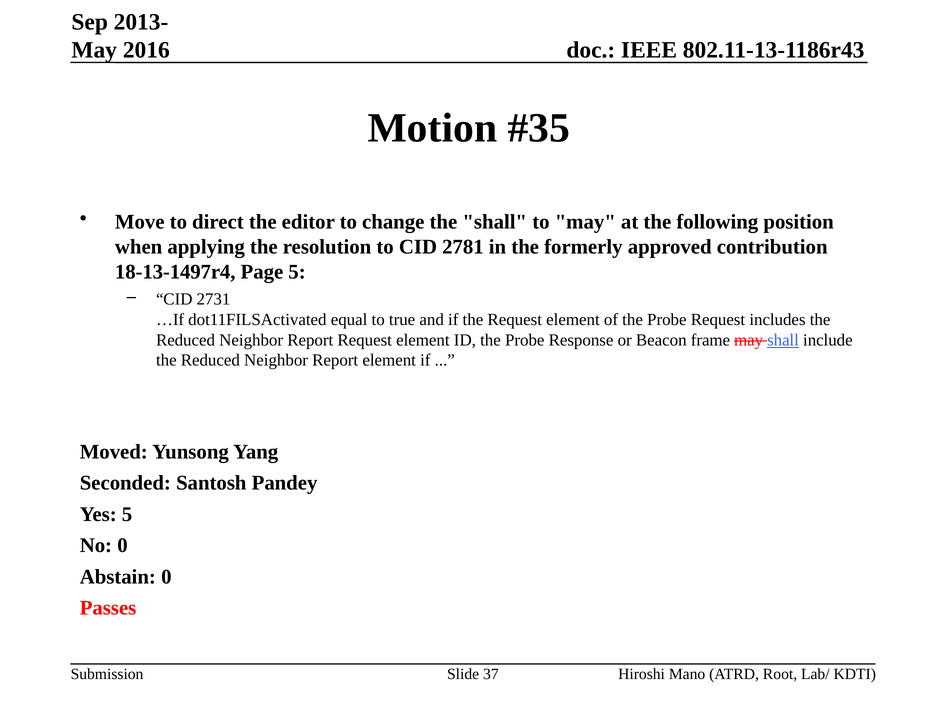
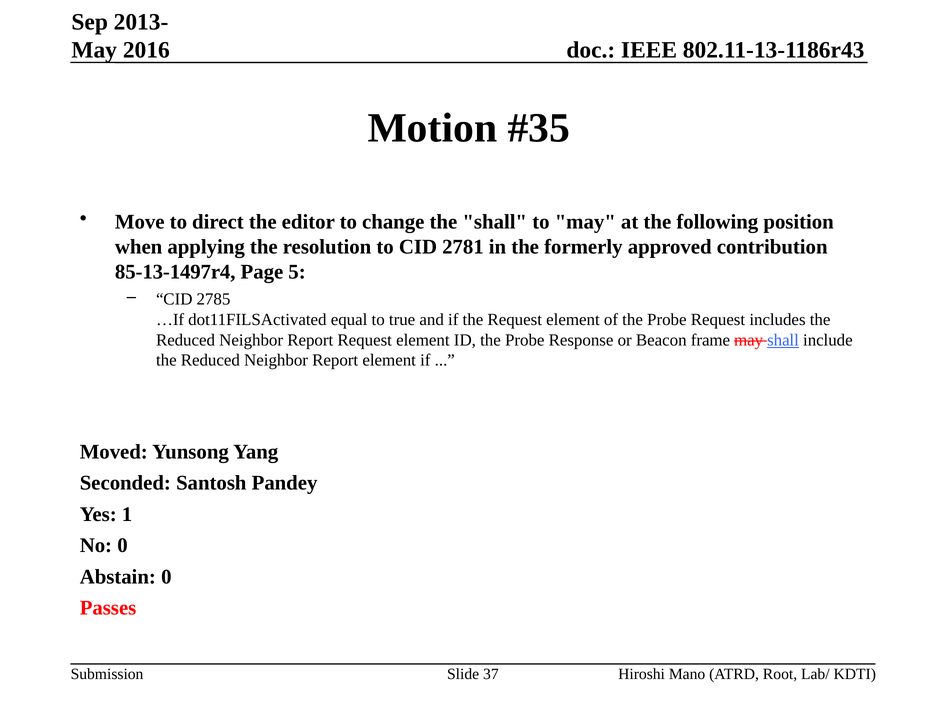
18-13-1497r4: 18-13-1497r4 -> 85-13-1497r4
2731: 2731 -> 2785
Yes 5: 5 -> 1
